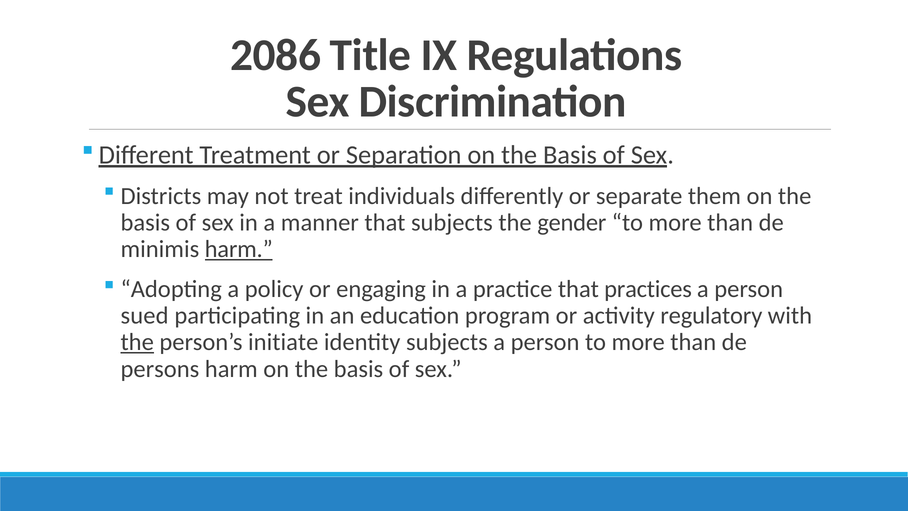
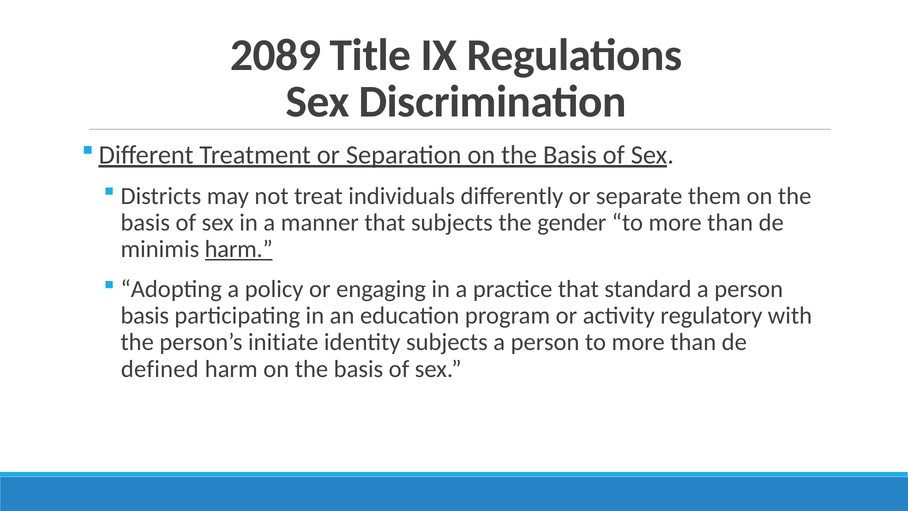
2086: 2086 -> 2089
practices: practices -> standard
sued at (145, 316): sued -> basis
the at (137, 342) underline: present -> none
persons: persons -> defined
